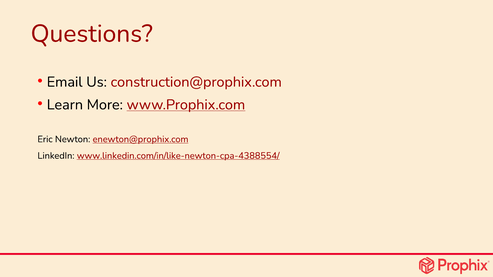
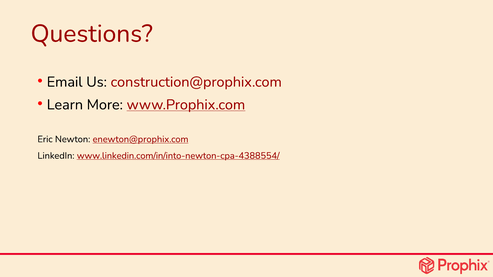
www.linkedin.com/in/like-newton-cpa-4388554/: www.linkedin.com/in/like-newton-cpa-4388554/ -> www.linkedin.com/in/into-newton-cpa-4388554/
